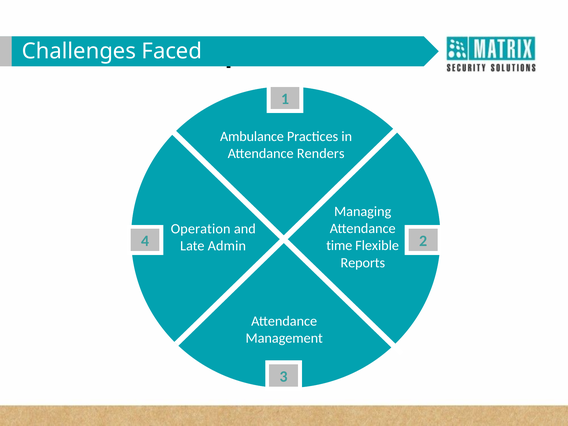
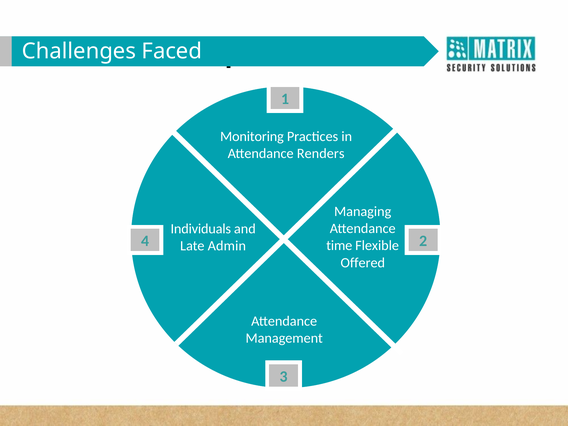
Ambulance: Ambulance -> Monitoring
Operation: Operation -> Individuals
Reports: Reports -> Offered
